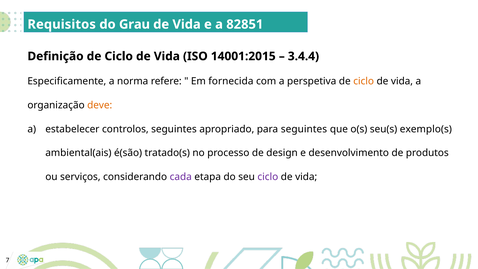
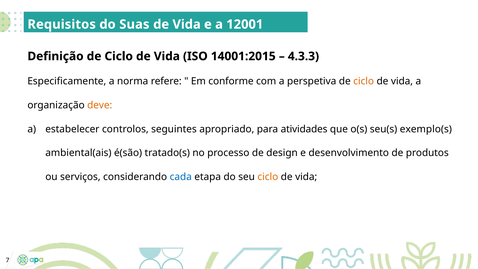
Grau: Grau -> Suas
82851: 82851 -> 12001
3.4.4: 3.4.4 -> 4.3.3
fornecida: fornecida -> conforme
para seguintes: seguintes -> atividades
cada colour: purple -> blue
ciclo at (268, 177) colour: purple -> orange
